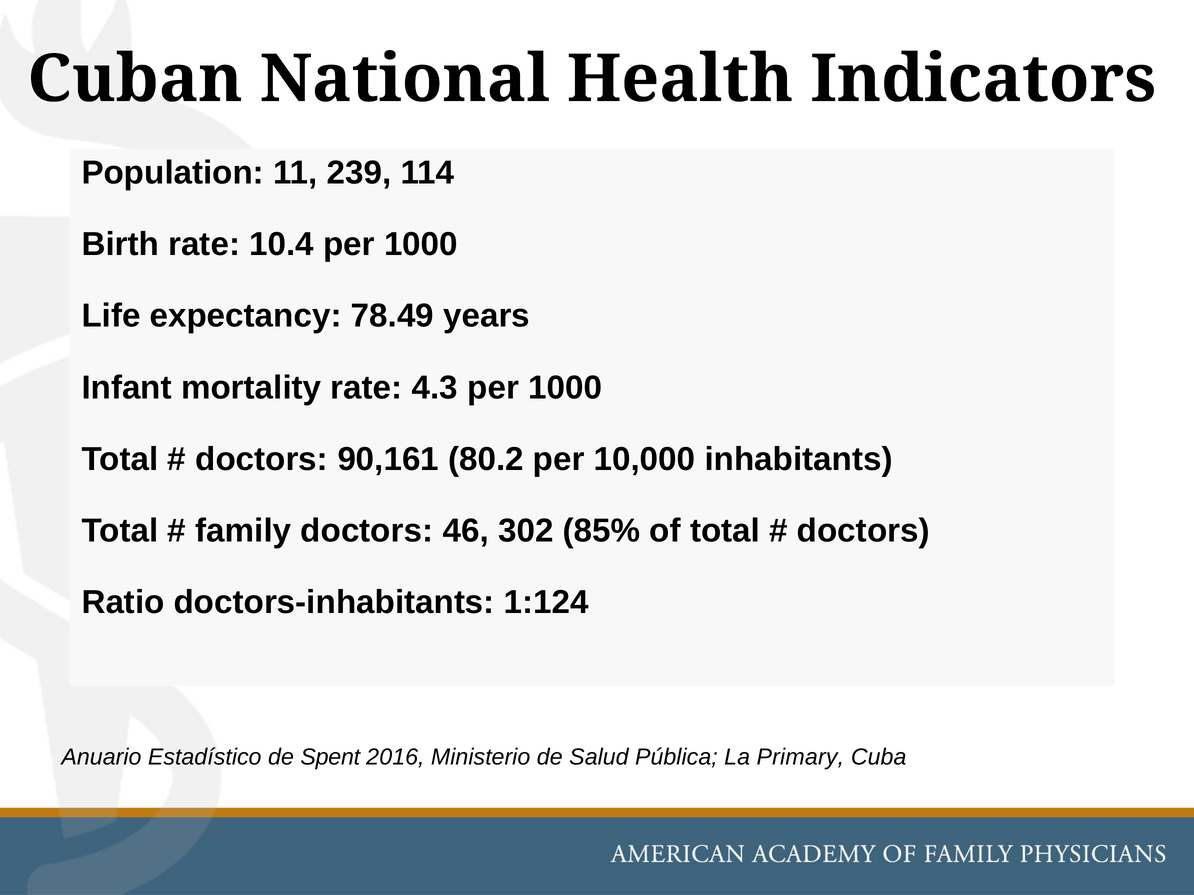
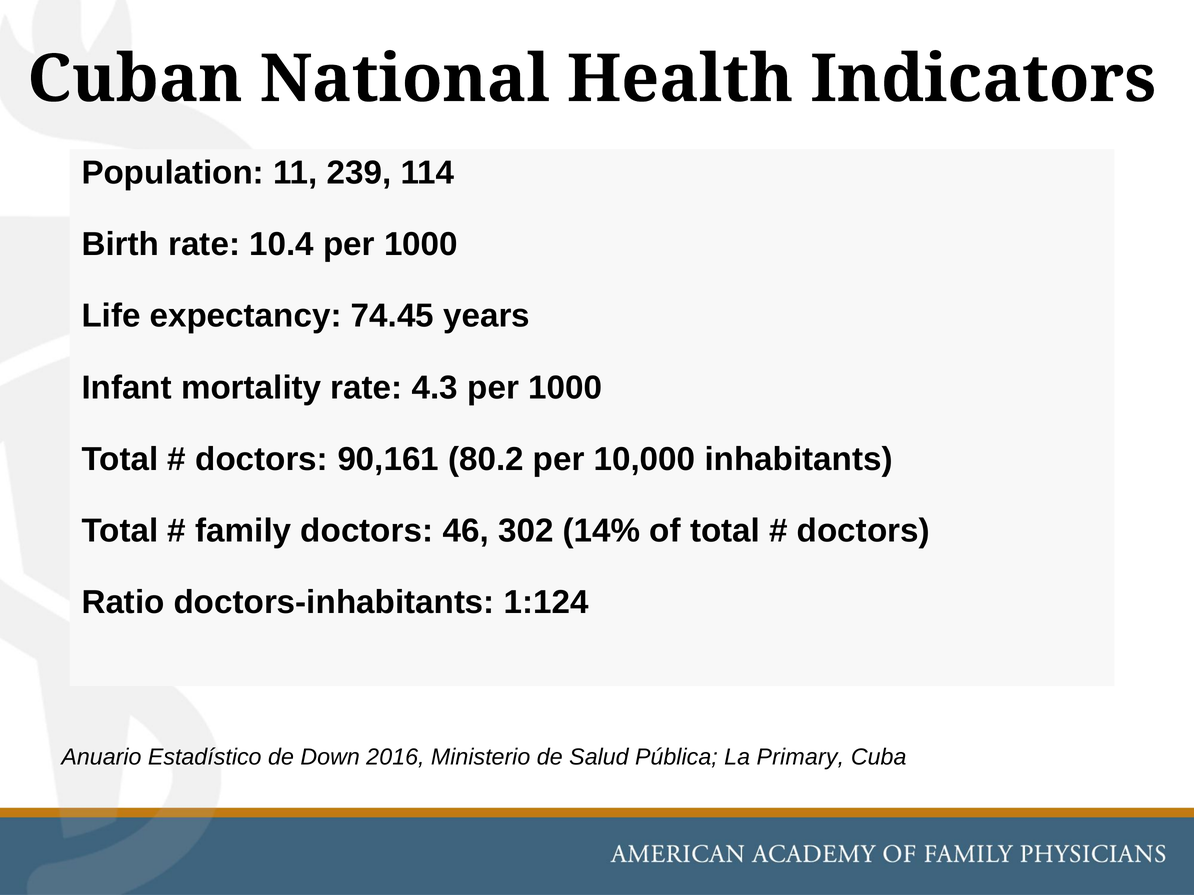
78.49: 78.49 -> 74.45
85%: 85% -> 14%
Spent: Spent -> Down
